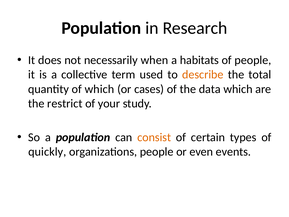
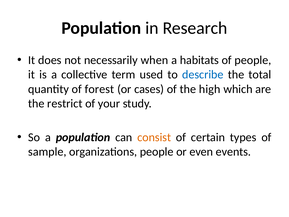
describe colour: orange -> blue
of which: which -> forest
data: data -> high
quickly: quickly -> sample
